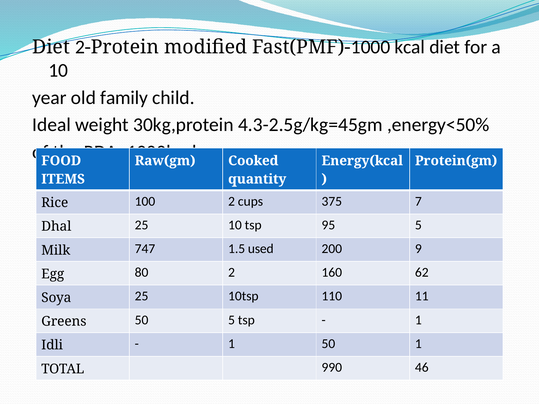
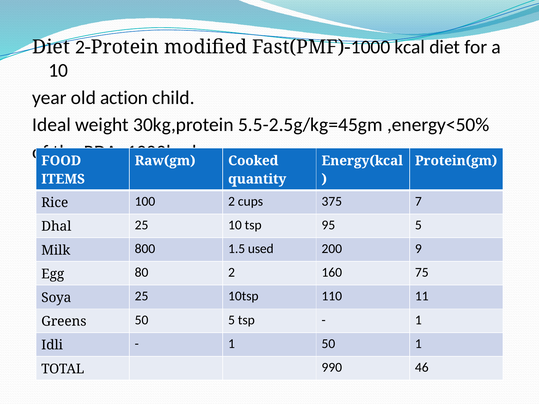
family: family -> action
4.3-2.5g/kg=45gm: 4.3-2.5g/kg=45gm -> 5.5-2.5g/kg=45gm
747: 747 -> 800
62: 62 -> 75
